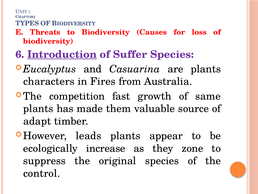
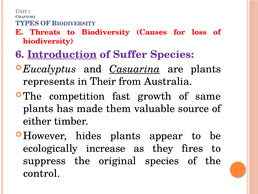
Casuarina underline: none -> present
characters: characters -> represents
Fires: Fires -> Their
adapt: adapt -> either
leads: leads -> hides
zone: zone -> fires
